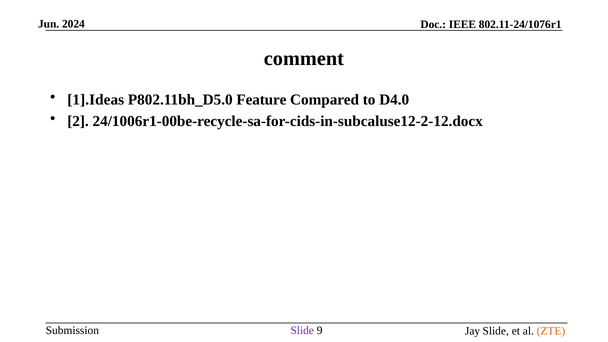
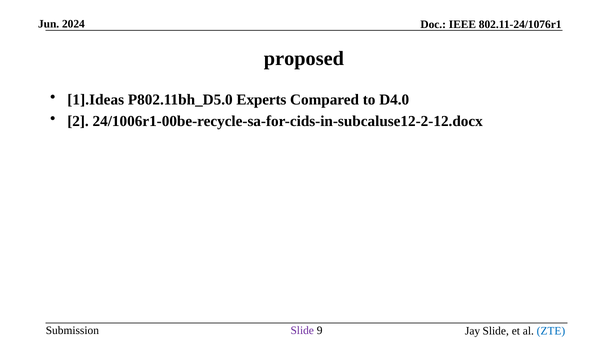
comment: comment -> proposed
Feature: Feature -> Experts
ZTE colour: orange -> blue
